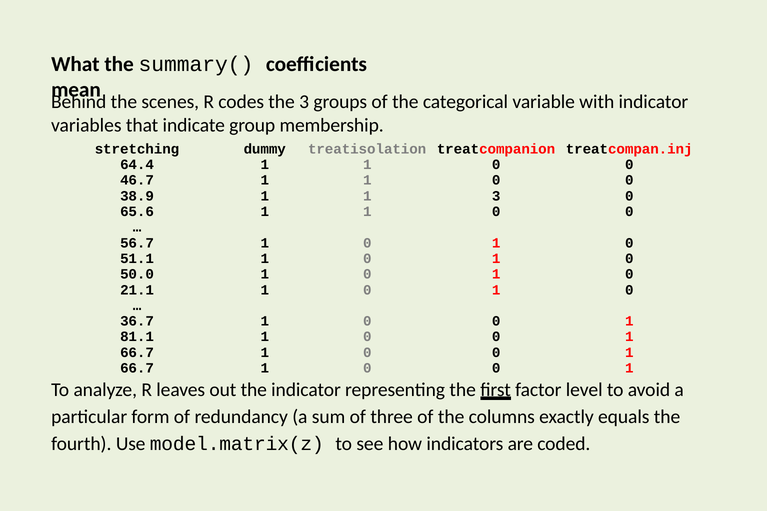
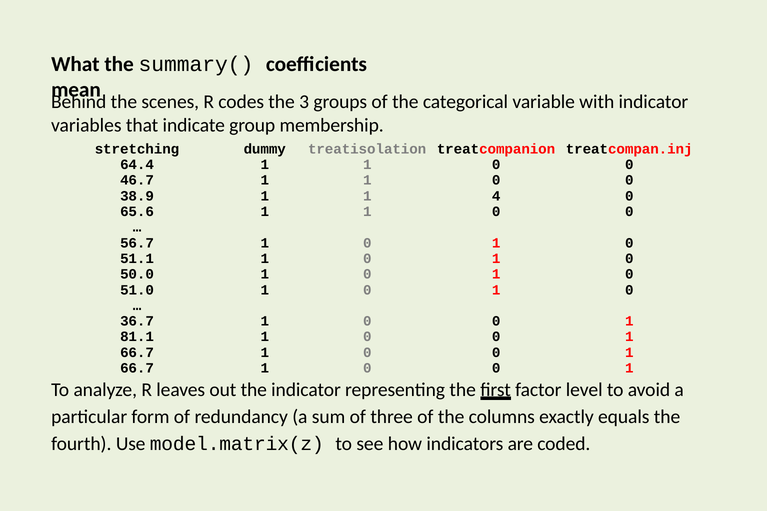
1 3: 3 -> 4
21.1: 21.1 -> 51.0
